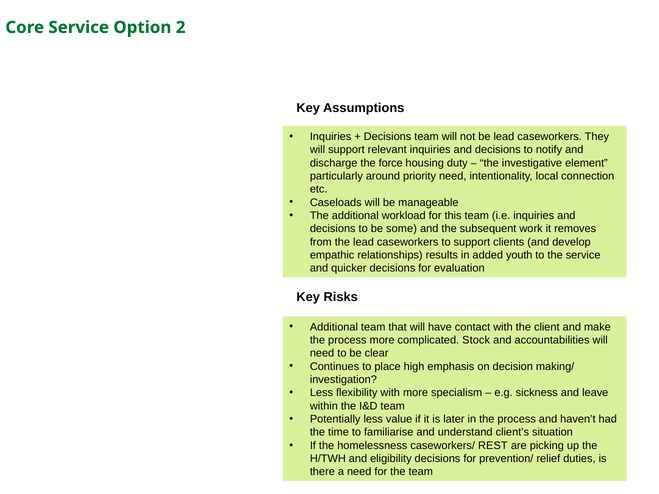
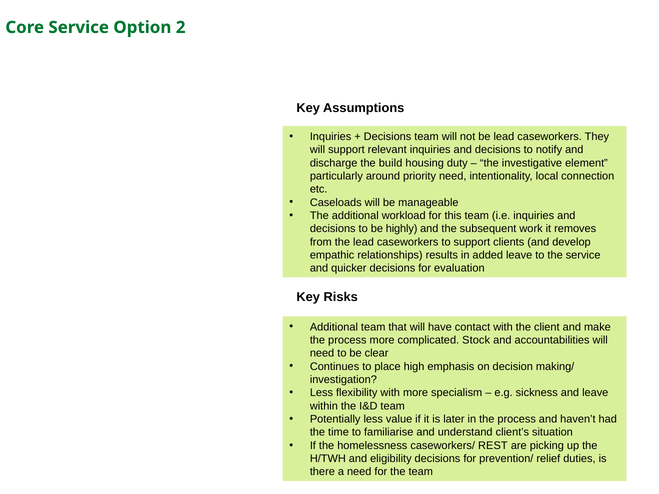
force: force -> build
some: some -> highly
added youth: youth -> leave
